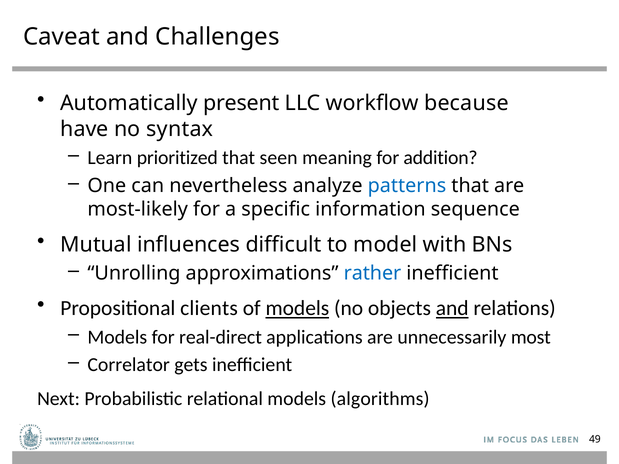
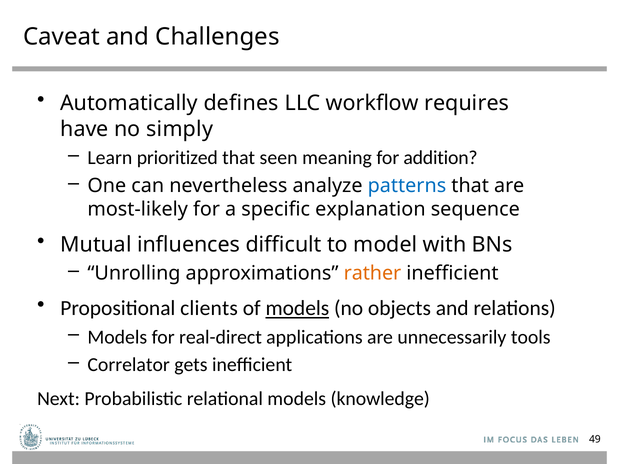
present: present -> defines
because: because -> requires
syntax: syntax -> simply
information: information -> explanation
rather colour: blue -> orange
and at (452, 309) underline: present -> none
most: most -> tools
algorithms: algorithms -> knowledge
